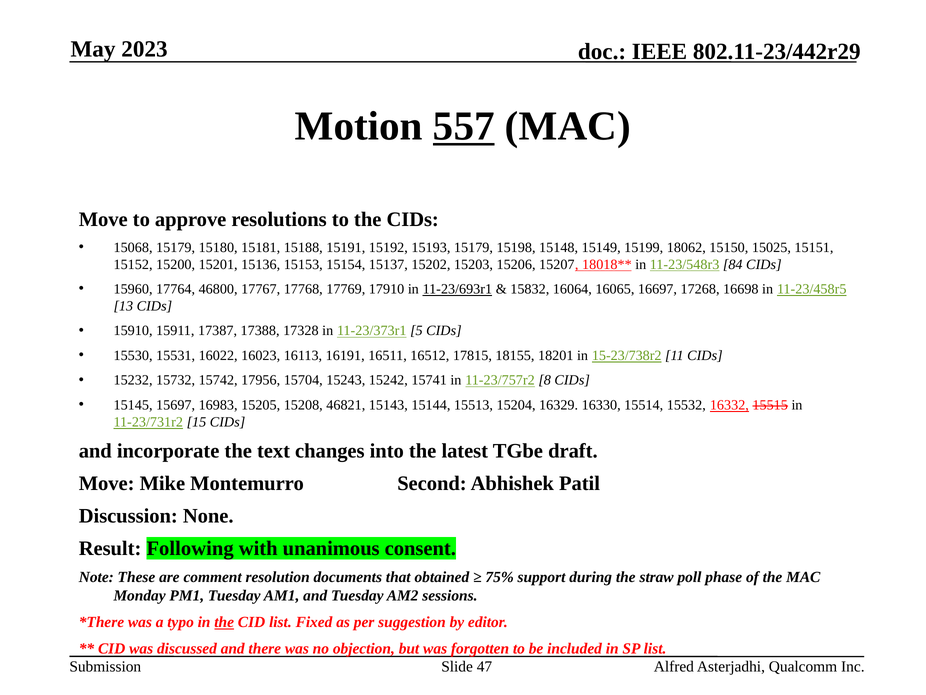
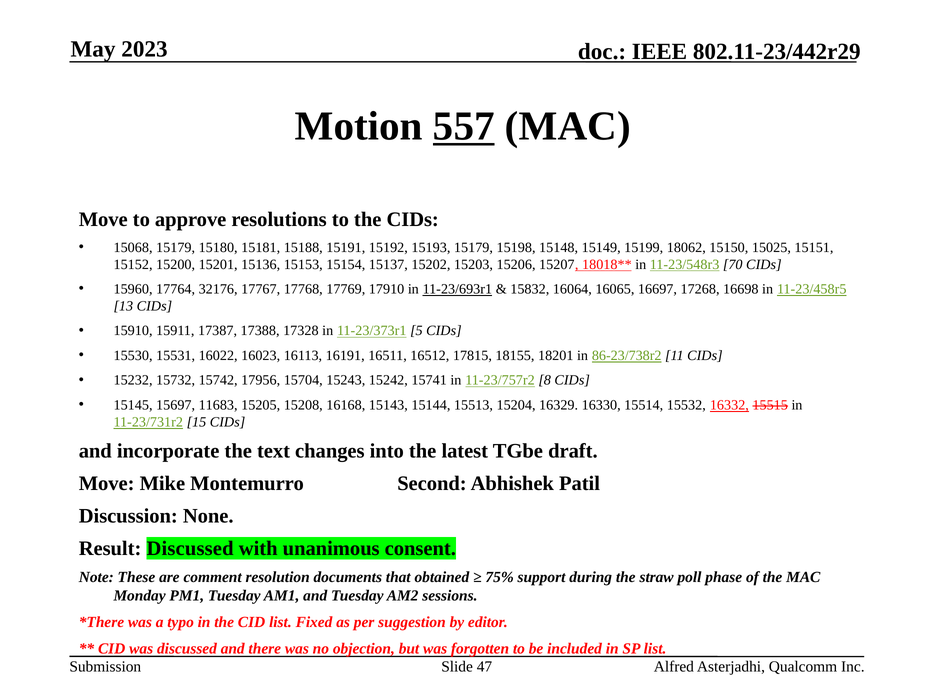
84: 84 -> 70
46800: 46800 -> 32176
15-23/738r2: 15-23/738r2 -> 86-23/738r2
16983: 16983 -> 11683
46821: 46821 -> 16168
Result Following: Following -> Discussed
the at (224, 622) underline: present -> none
